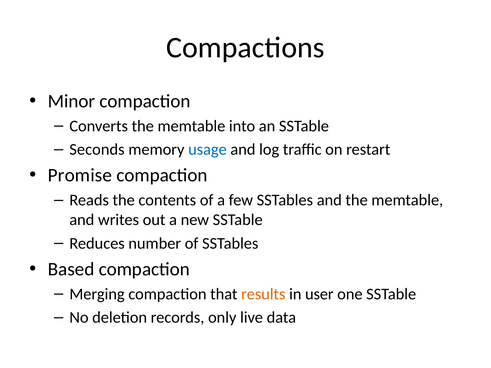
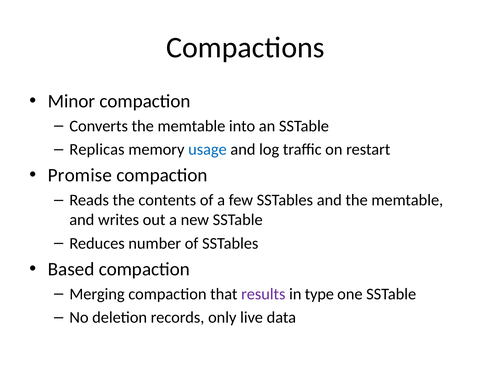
Seconds: Seconds -> Replicas
results colour: orange -> purple
user: user -> type
